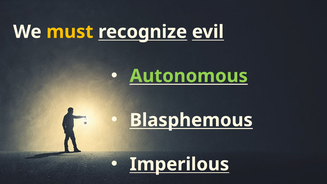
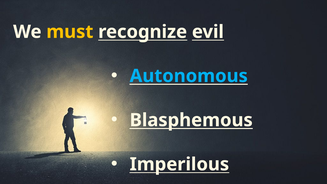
Autonomous colour: light green -> light blue
